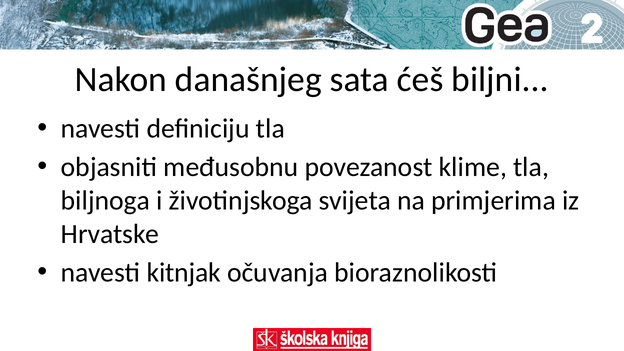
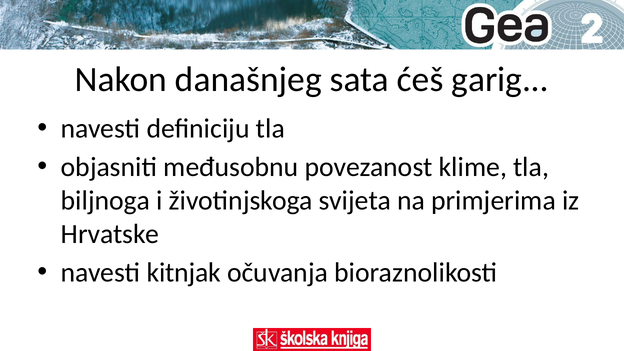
biljni: biljni -> garig
